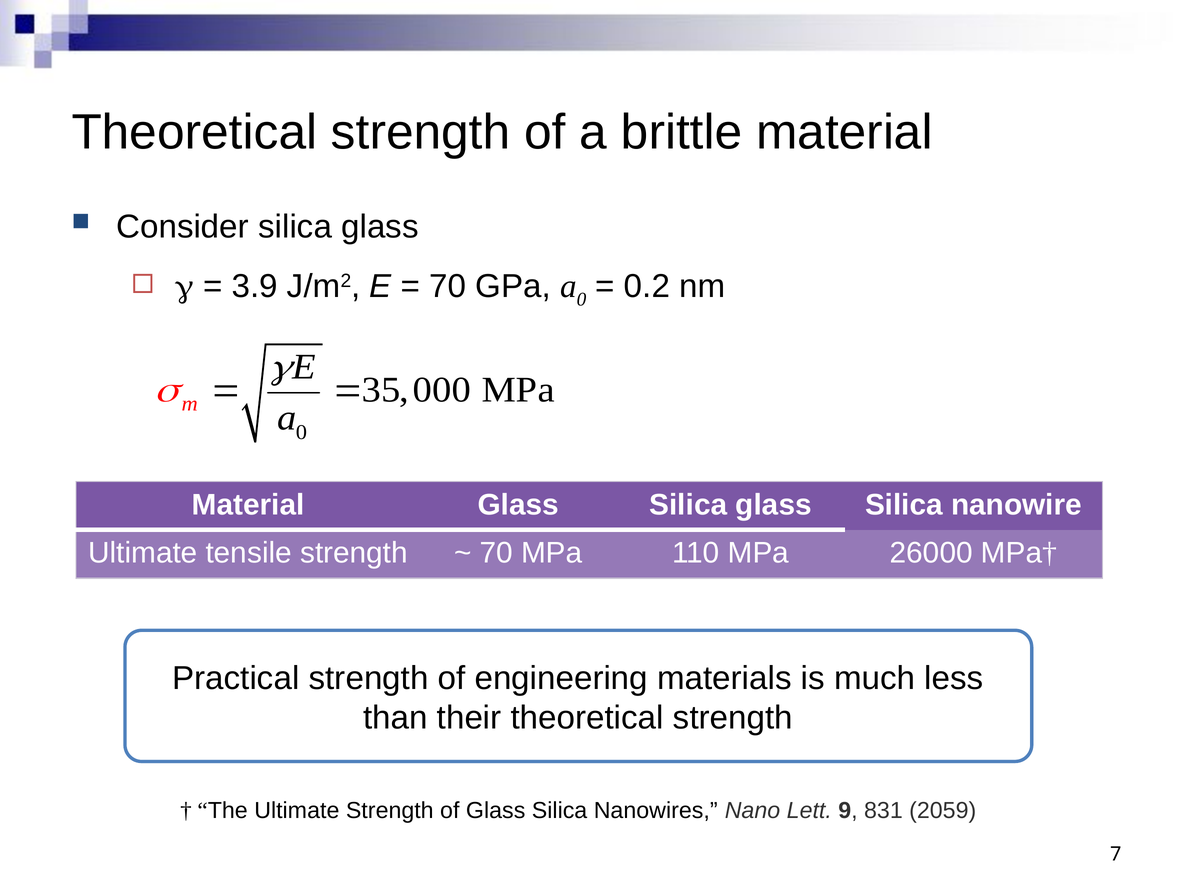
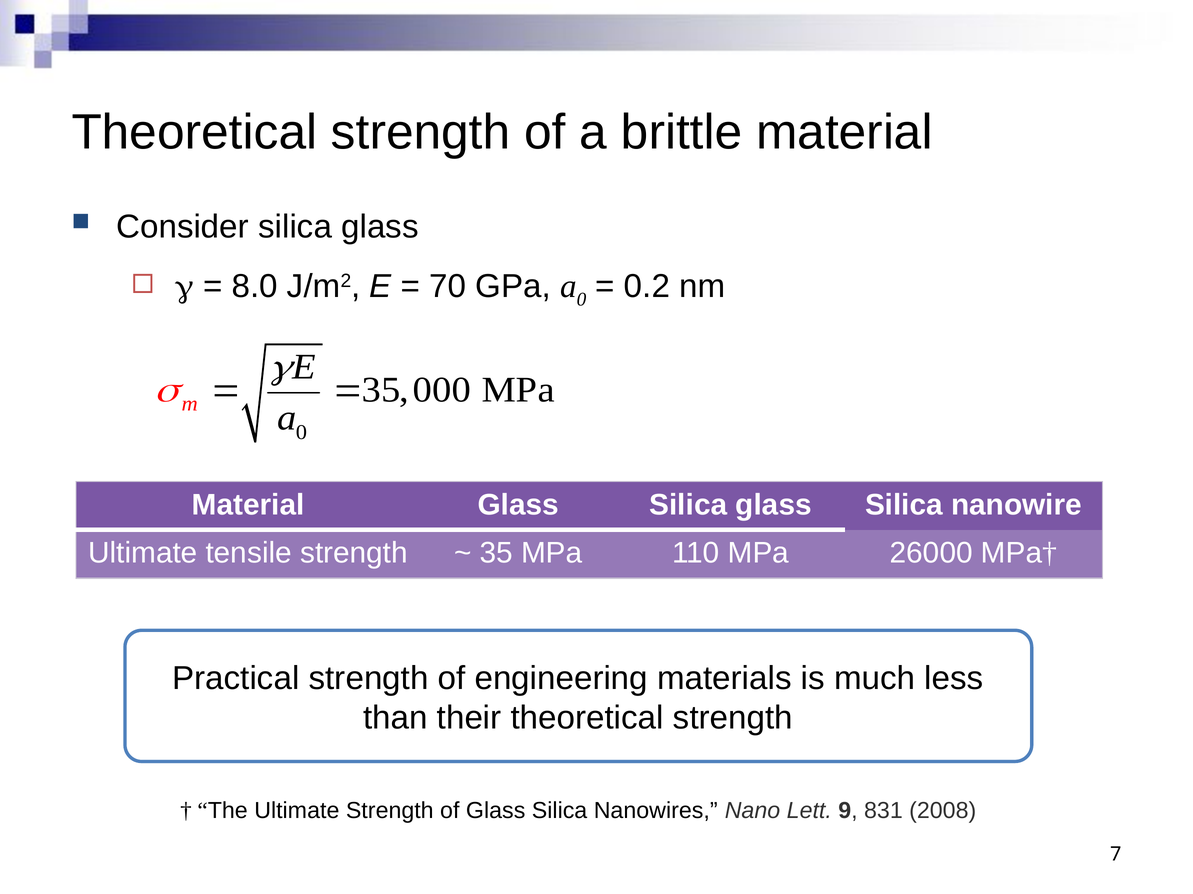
3.9: 3.9 -> 8.0
70 at (496, 554): 70 -> 35
2059: 2059 -> 2008
